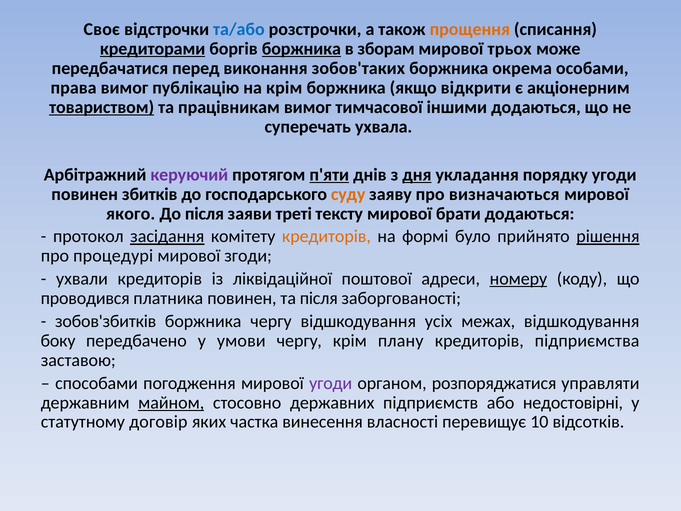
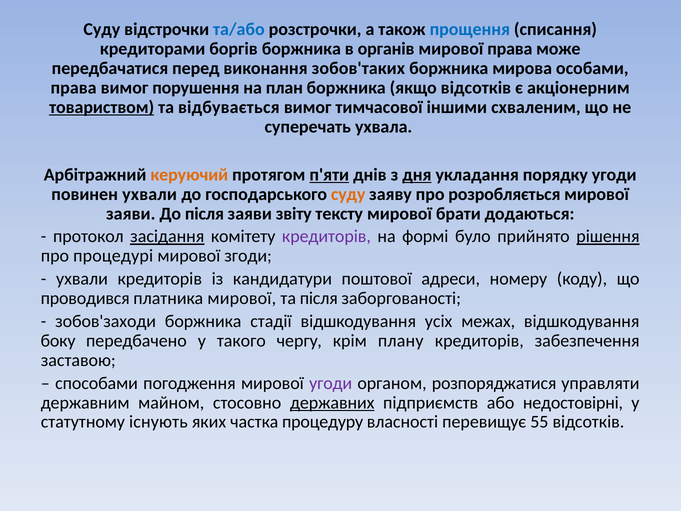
Своє at (102, 29): Своє -> Суду
прощення colour: orange -> blue
кредиторами underline: present -> none
боржника at (301, 49) underline: present -> none
зборам: зборам -> органів
мирової трьох: трьох -> права
окрема: окрема -> мирова
публікацію: публікацію -> порушення
на крім: крім -> план
якщо відкрити: відкрити -> відсотків
працівникам: працівникам -> відбувається
іншими додаються: додаються -> схваленим
керуючий colour: purple -> orange
повинен збитків: збитків -> ухвали
визначаються: визначаються -> розробляється
якого at (131, 213): якого -> заяви
треті: треті -> звіту
кредиторів at (326, 236) colour: orange -> purple
ліквідаційної: ліквідаційної -> кандидатури
номеру underline: present -> none
платника повинен: повинен -> мирової
зобов'збитків: зобов'збитків -> зобов'заходи
боржника чергу: чергу -> стадії
умови: умови -> такого
підприємства: підприємства -> забезпечення
майном underline: present -> none
державних underline: none -> present
договір: договір -> існують
винесення: винесення -> процедуру
10: 10 -> 55
